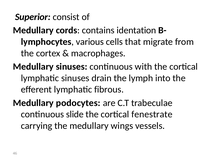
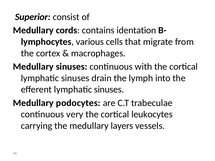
efferent lymphatic fibrous: fibrous -> sinuses
slide: slide -> very
fenestrate: fenestrate -> leukocytes
wings: wings -> layers
